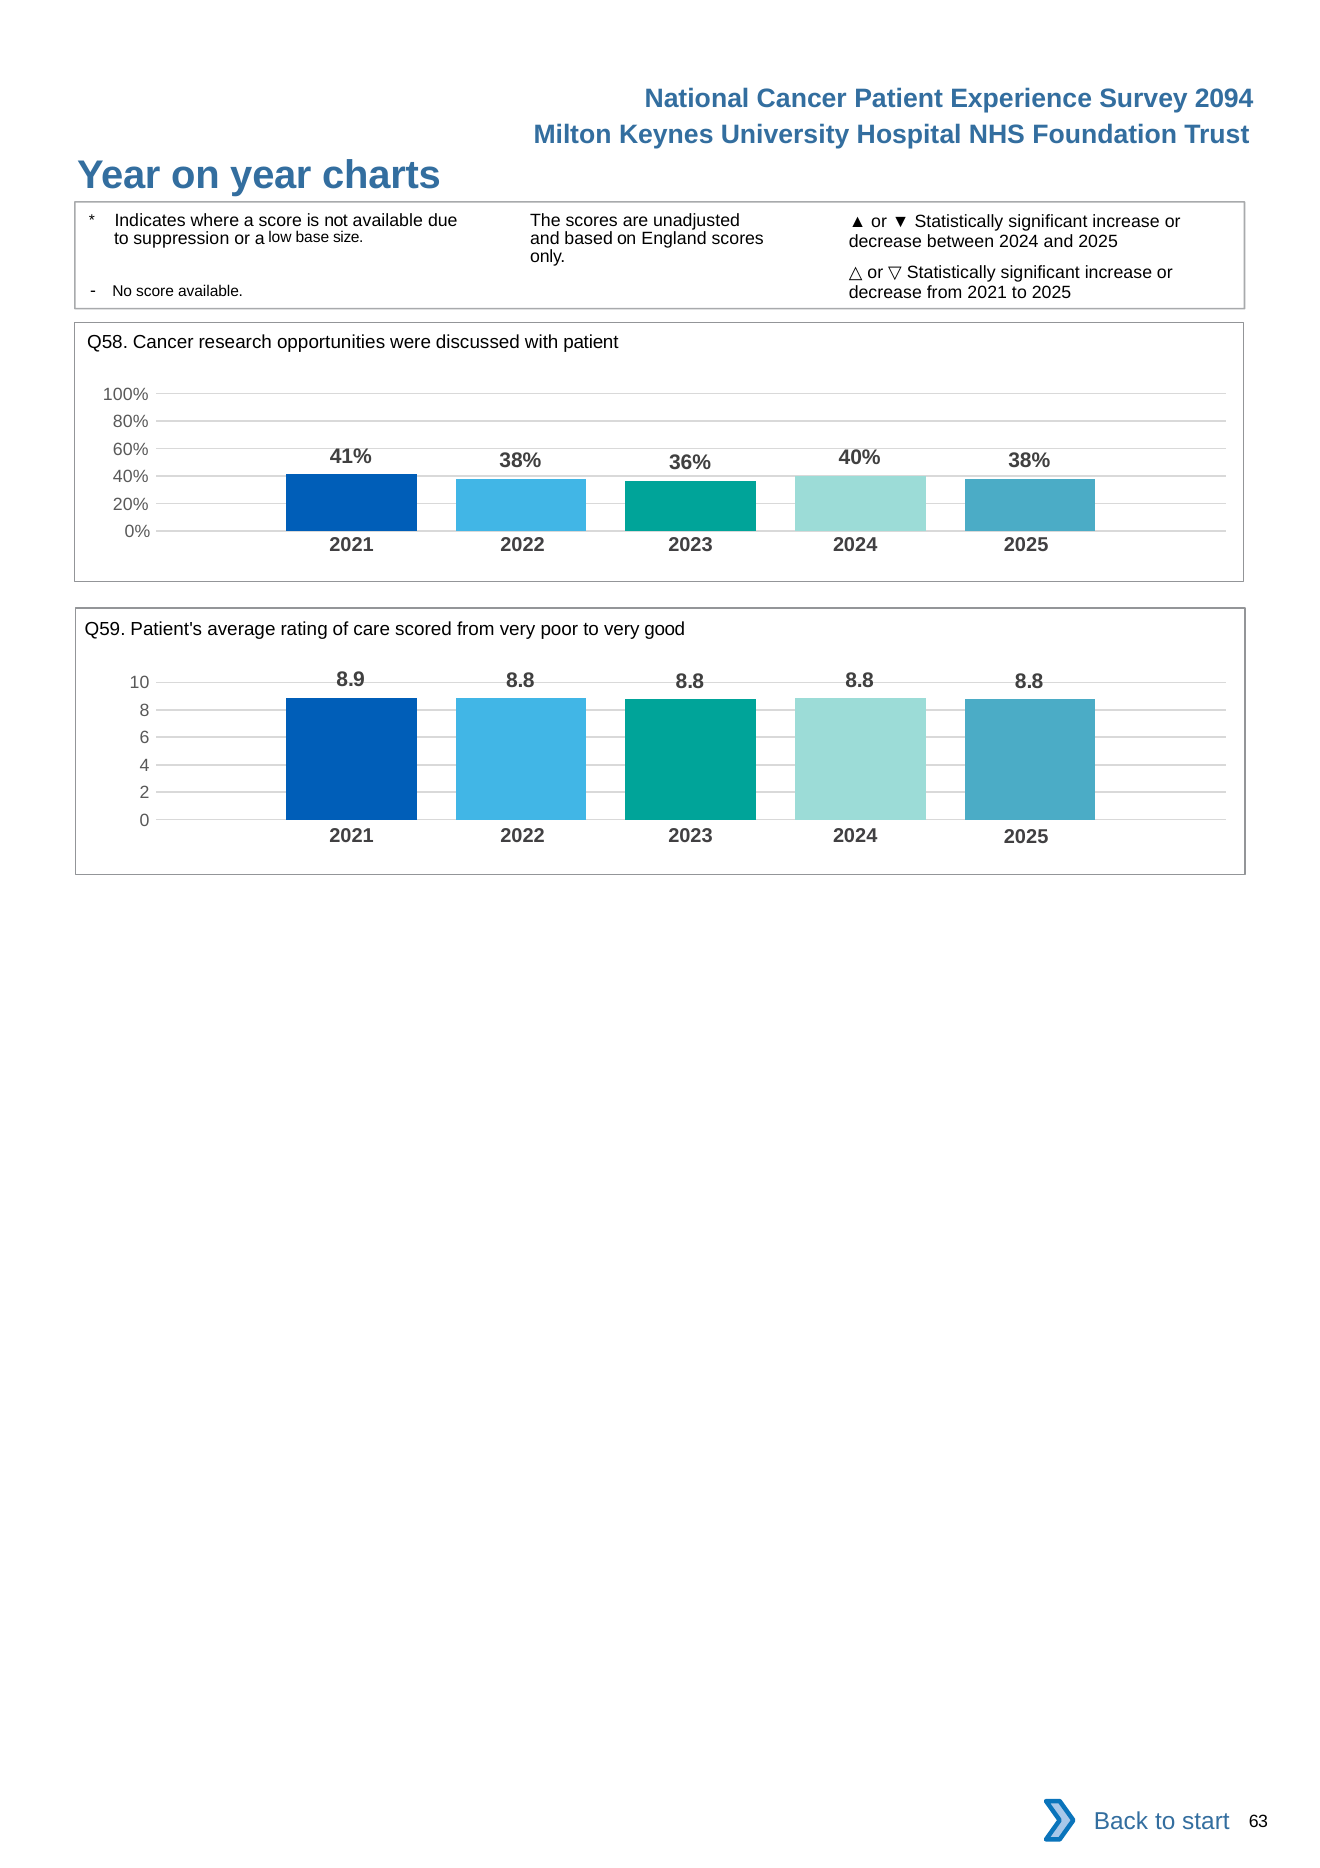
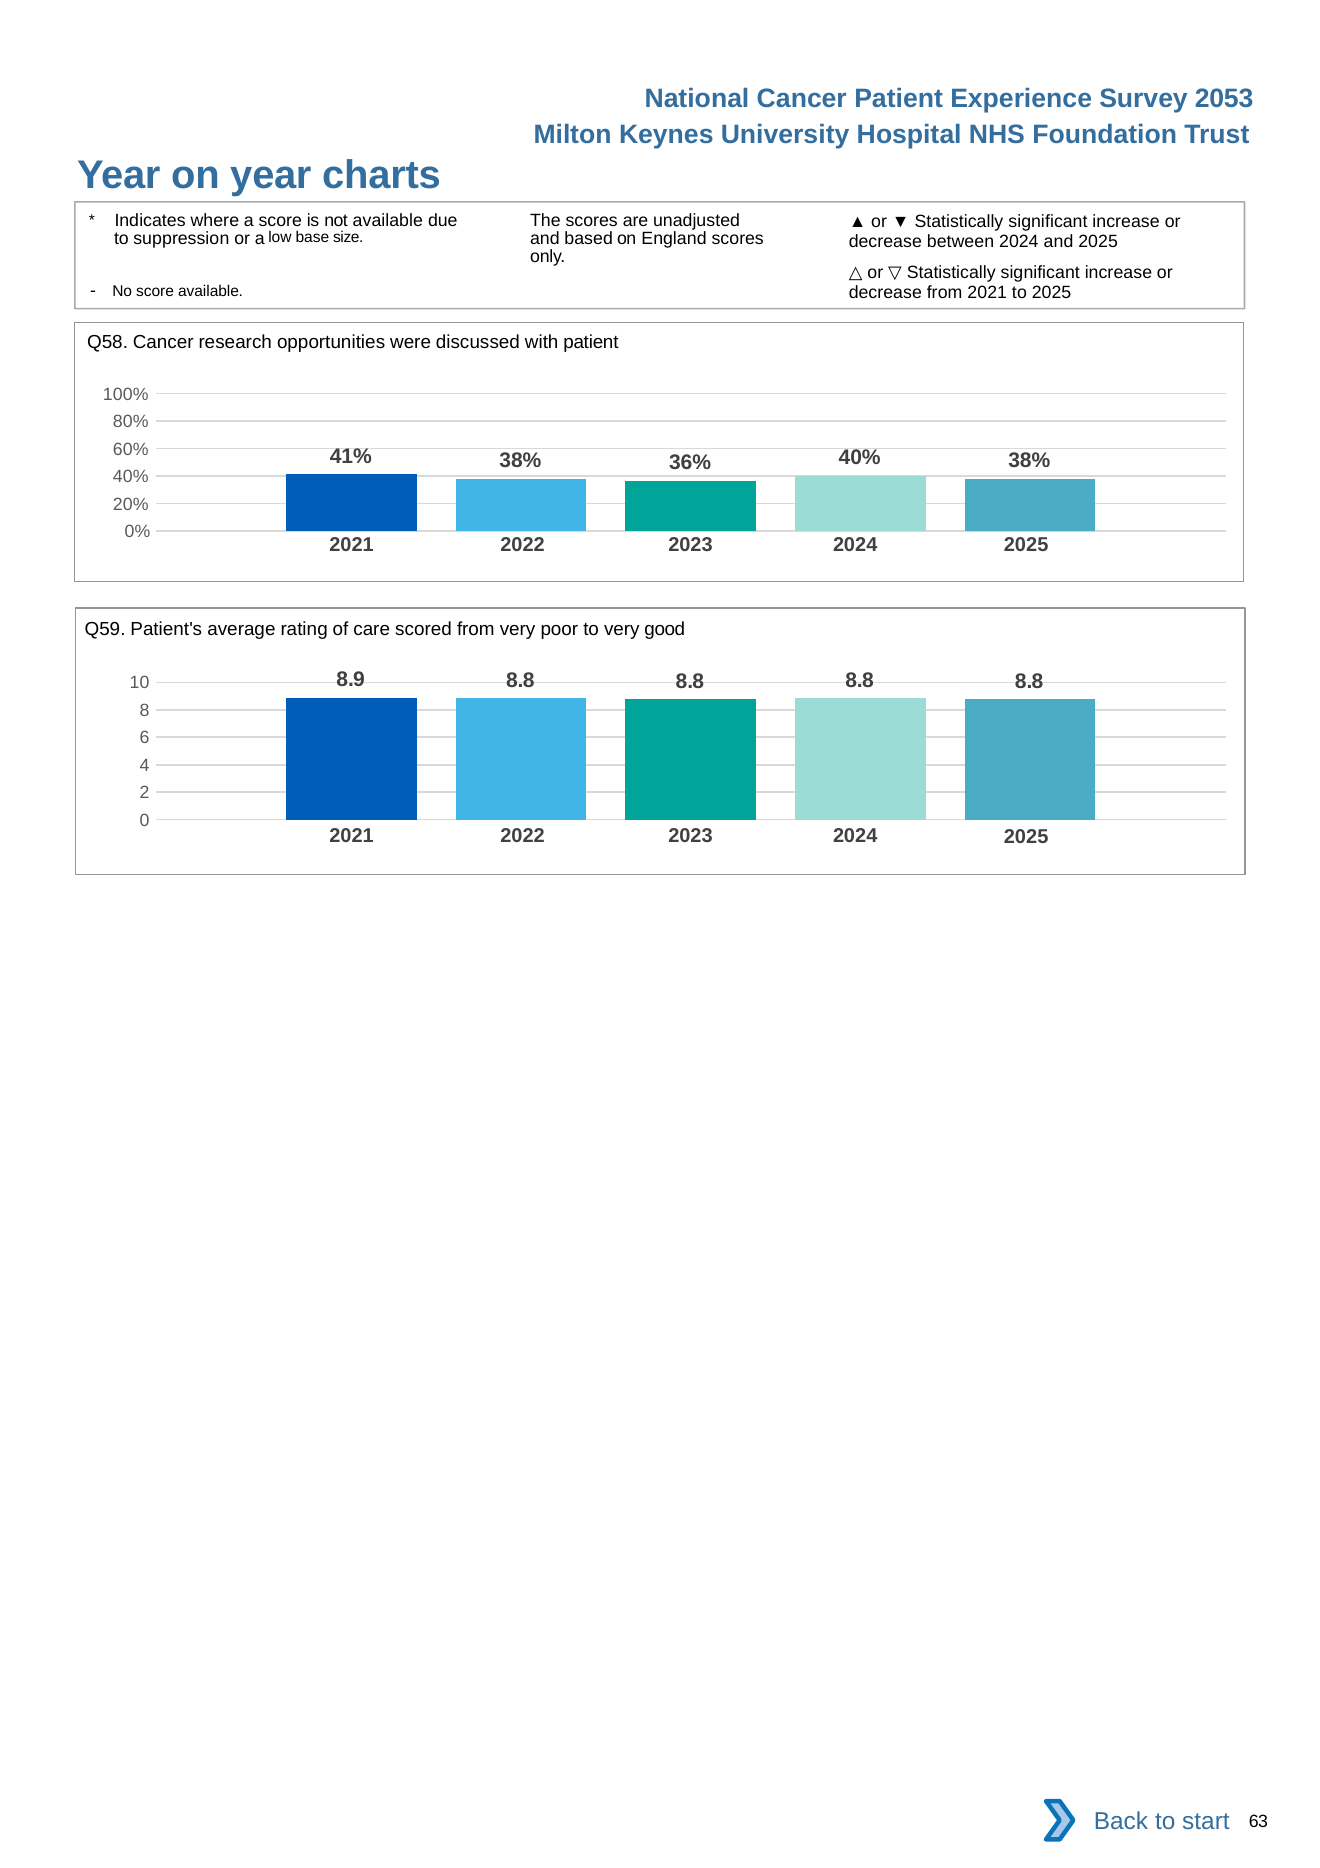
2094: 2094 -> 2053
